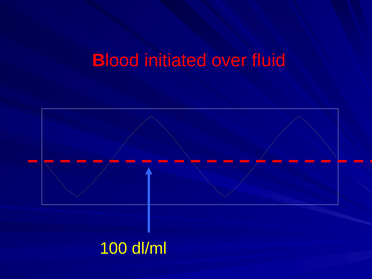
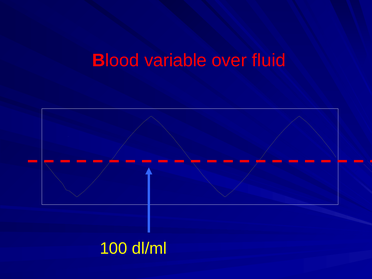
initiated: initiated -> variable
